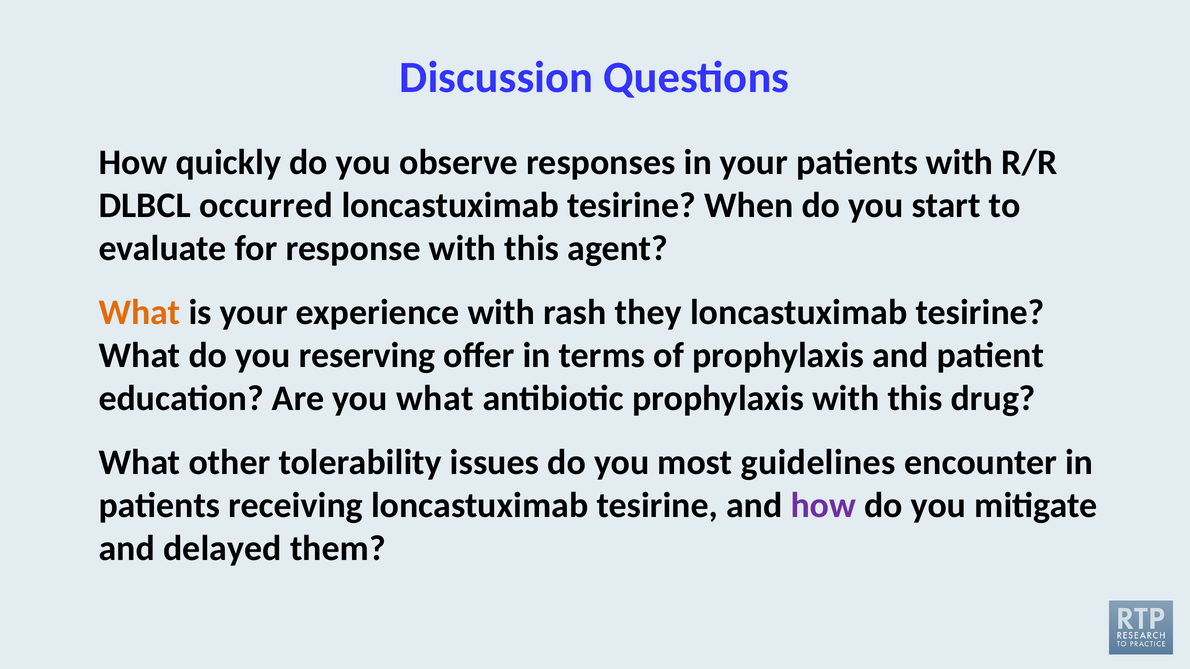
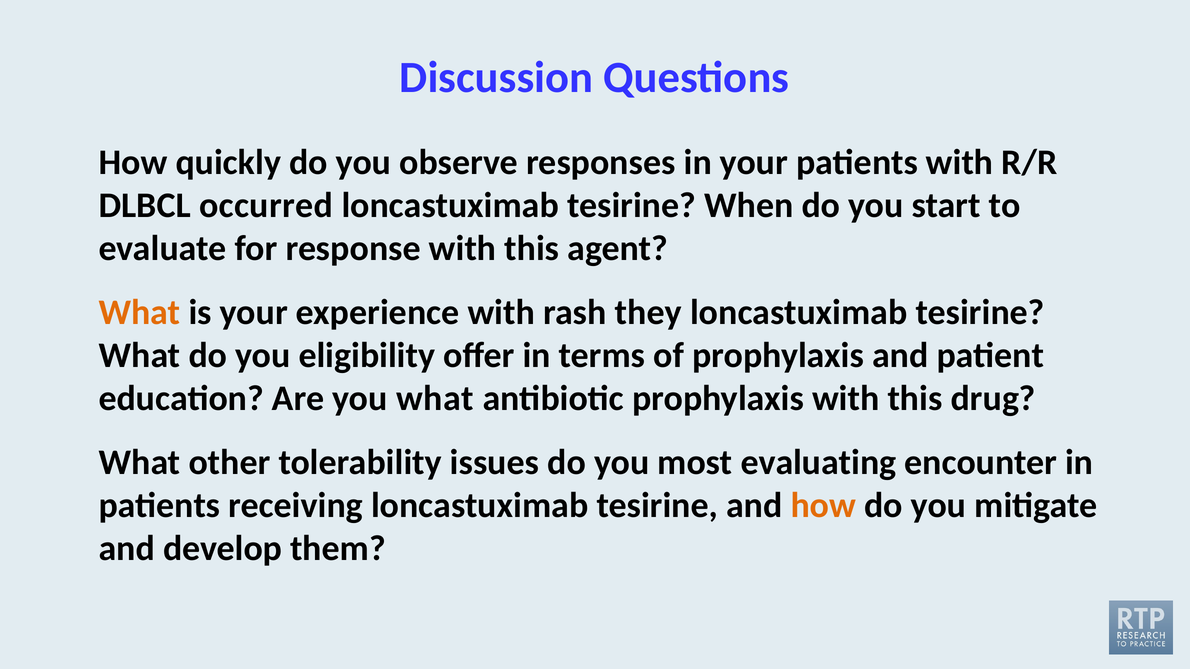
reserving: reserving -> eligibility
guidelines: guidelines -> evaluating
how at (823, 506) colour: purple -> orange
delayed: delayed -> develop
